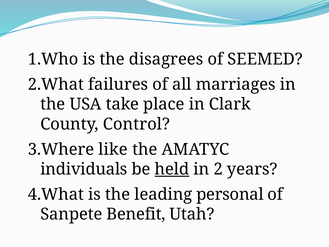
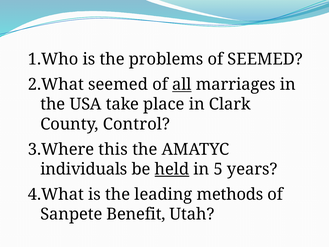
disagrees: disagrees -> problems
failures at (118, 84): failures -> seemed
all underline: none -> present
like: like -> this
2: 2 -> 5
personal: personal -> methods
